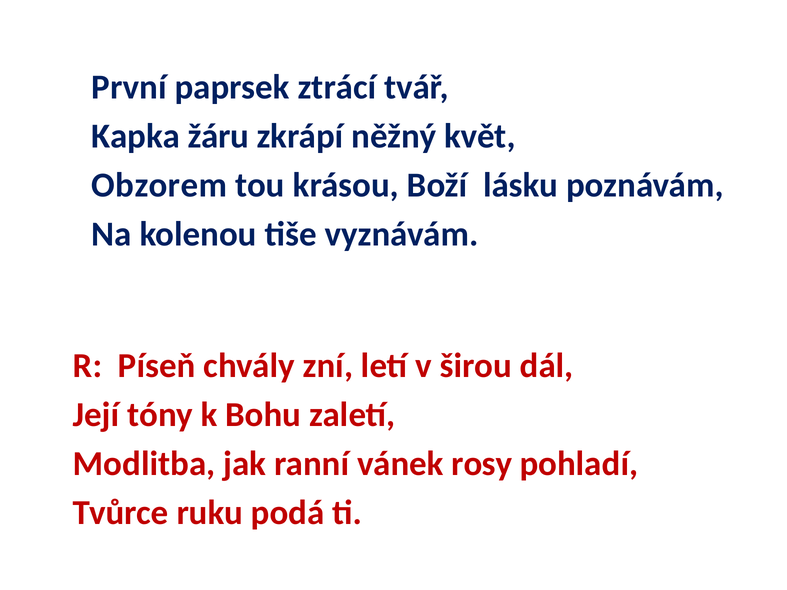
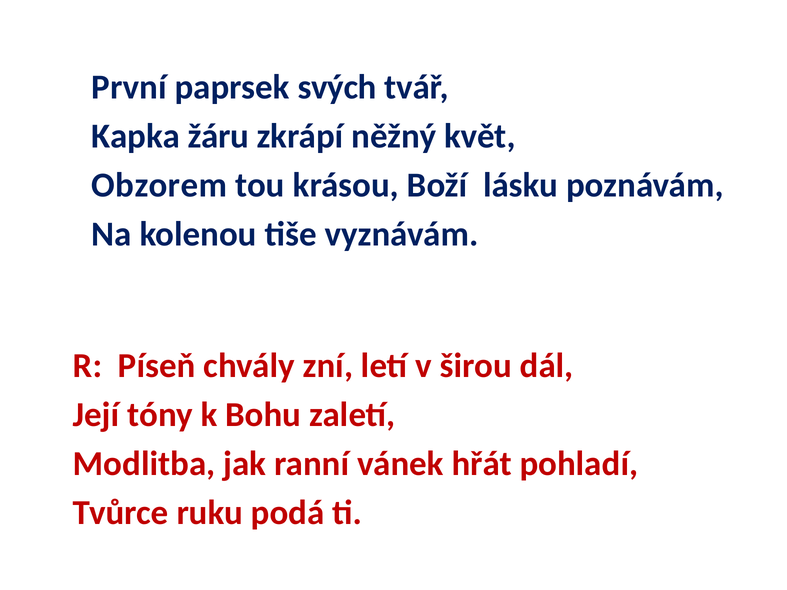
ztrácí: ztrácí -> svých
rosy: rosy -> hřát
